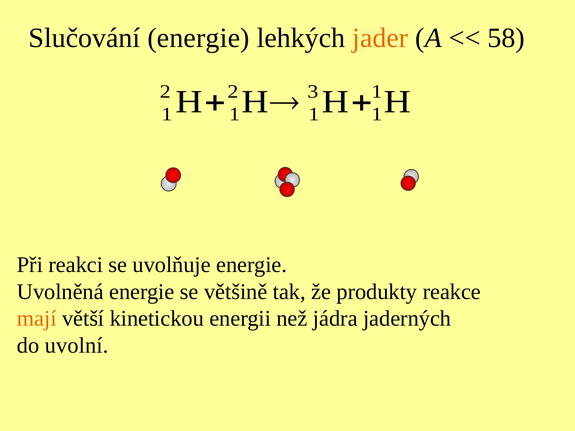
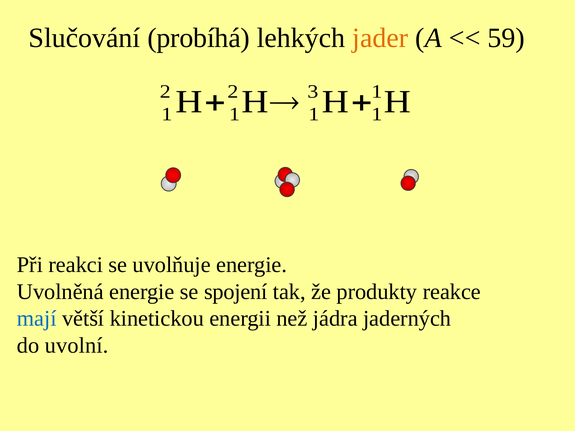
Slučování energie: energie -> probíhá
58: 58 -> 59
většině: většině -> spojení
mají colour: orange -> blue
